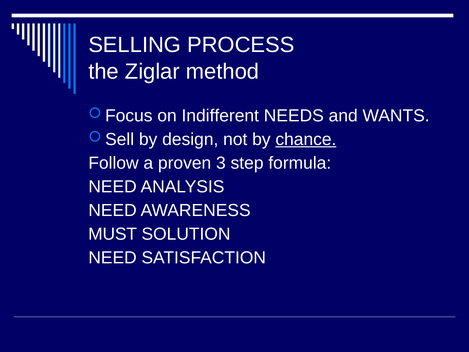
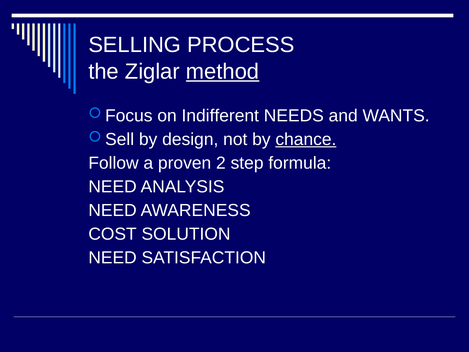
method underline: none -> present
3: 3 -> 2
MUST: MUST -> COST
